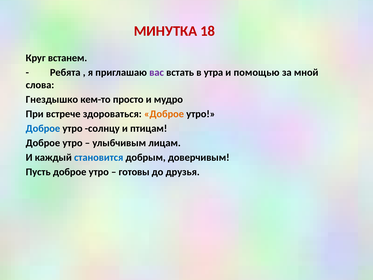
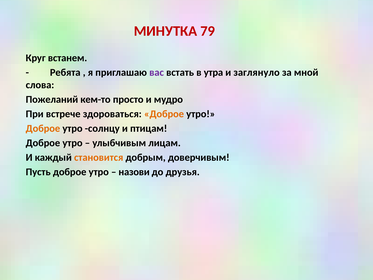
18: 18 -> 79
помощью: помощью -> заглянуло
Гнездышко: Гнездышко -> Пожеланий
Доброе at (43, 128) colour: blue -> orange
становится colour: blue -> orange
готовы: готовы -> назови
